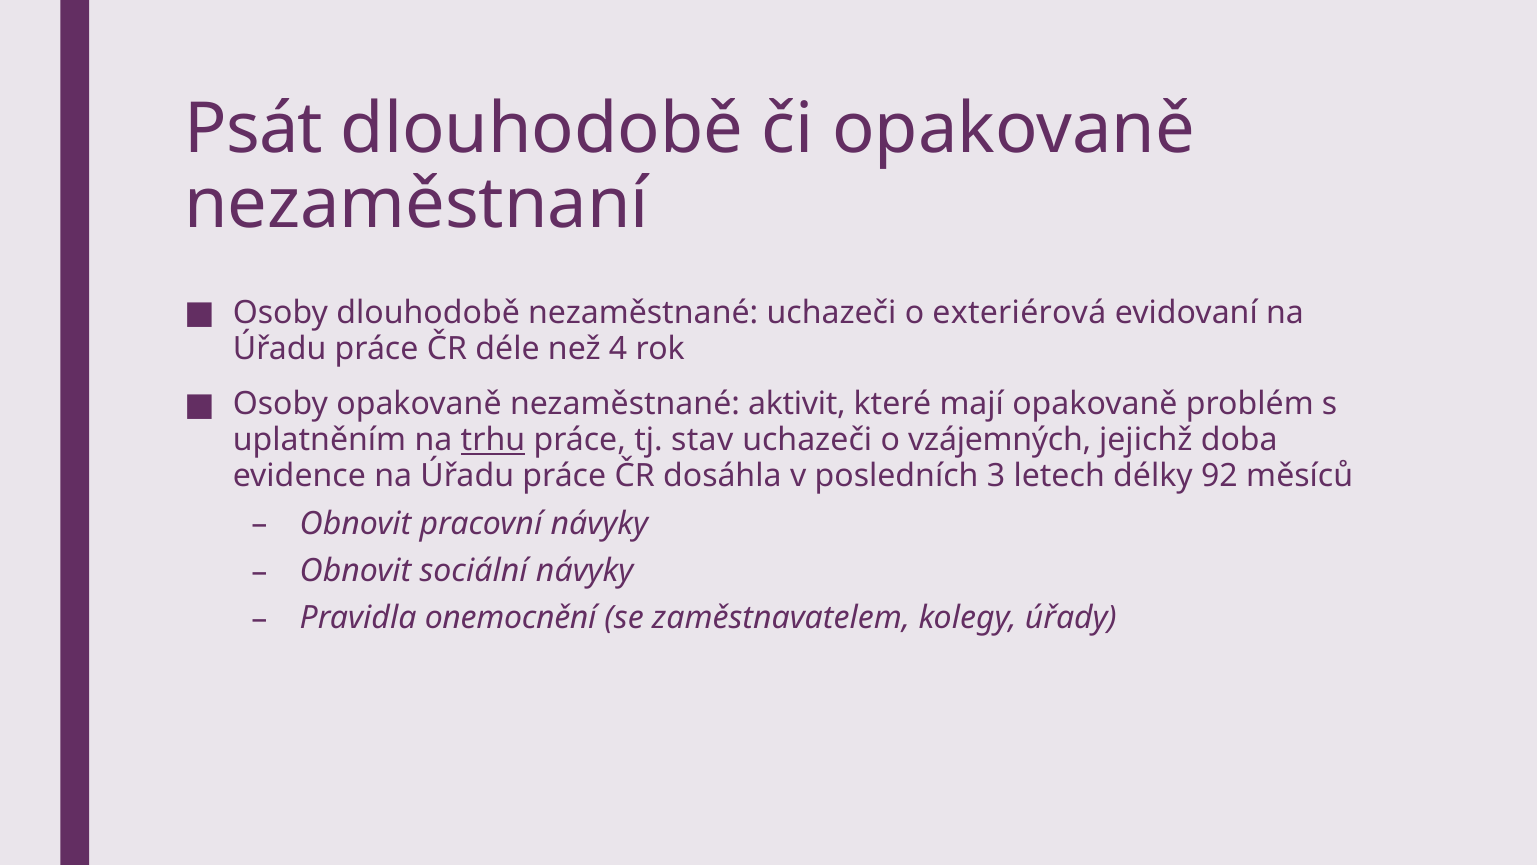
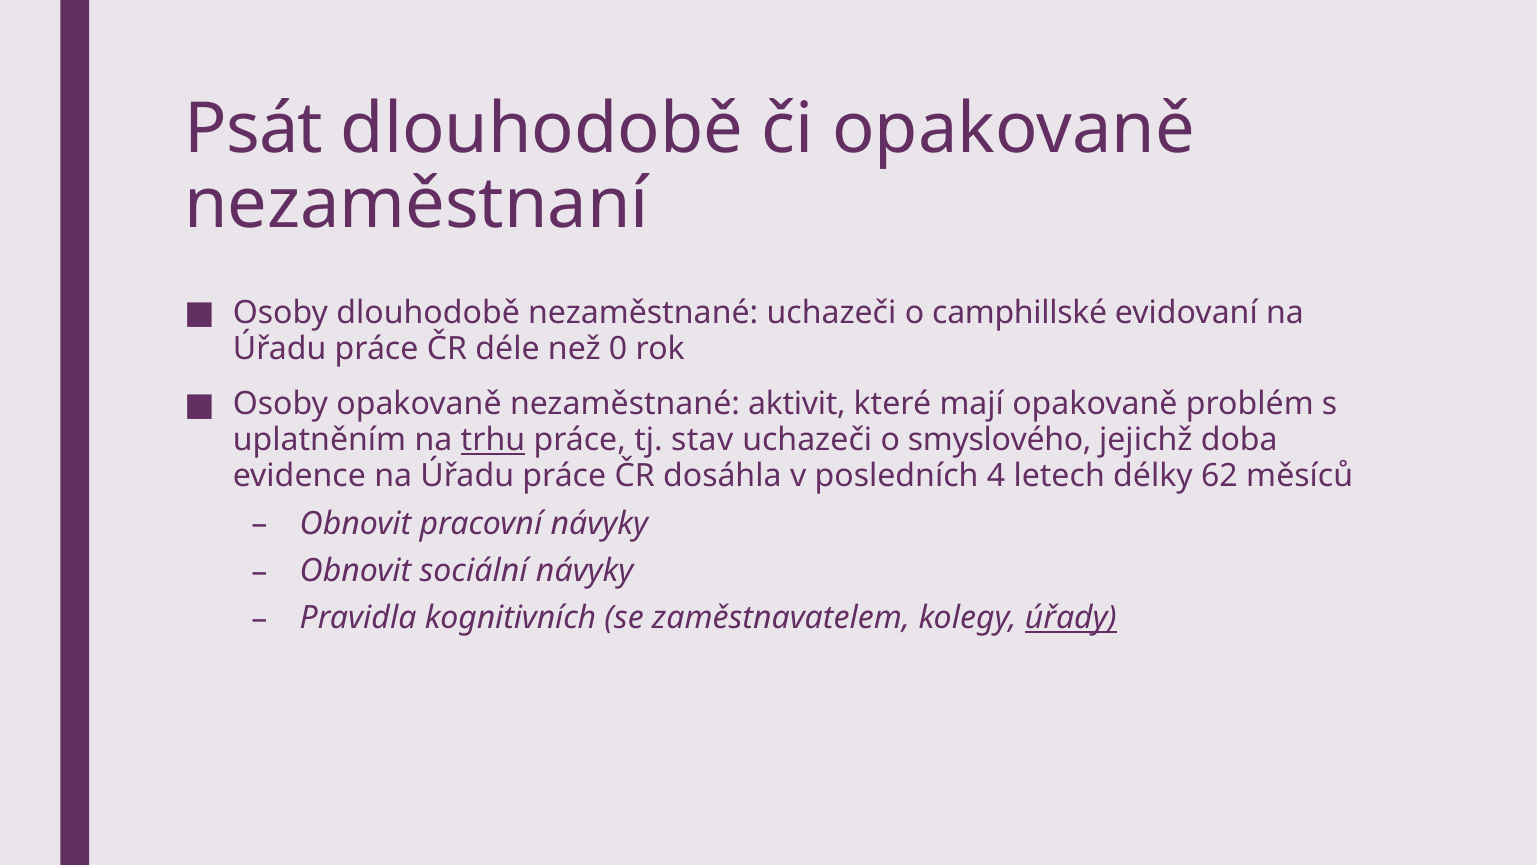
exteriérová: exteriérová -> camphillské
4: 4 -> 0
vzájemných: vzájemných -> smyslového
3: 3 -> 4
92: 92 -> 62
onemocnění: onemocnění -> kognitivních
úřady underline: none -> present
